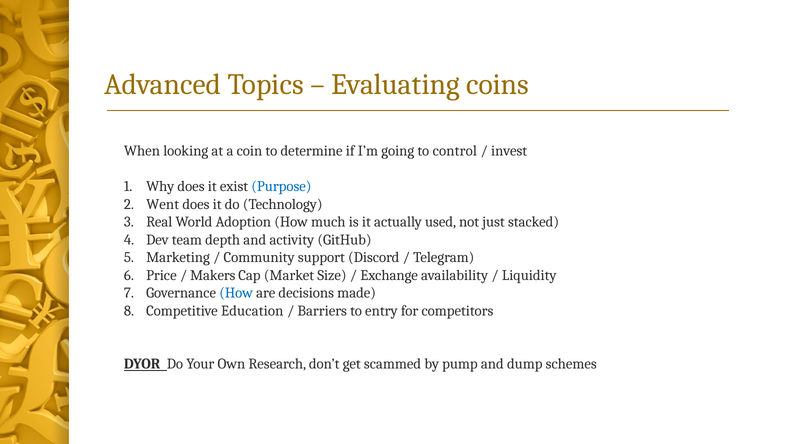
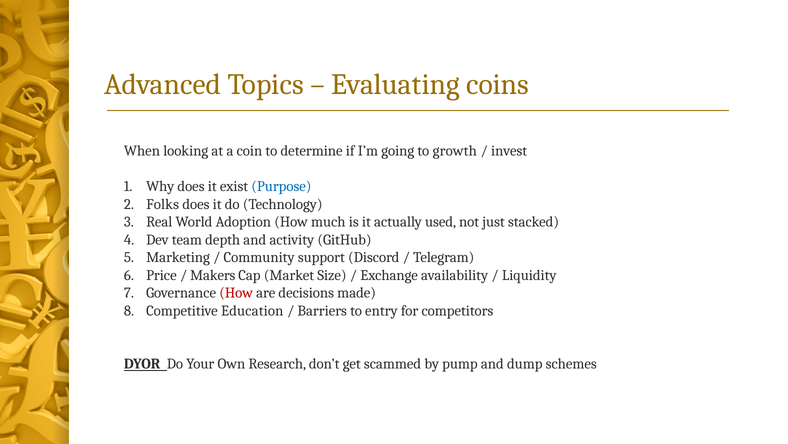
control: control -> growth
Went: Went -> Folks
How at (236, 293) colour: blue -> red
